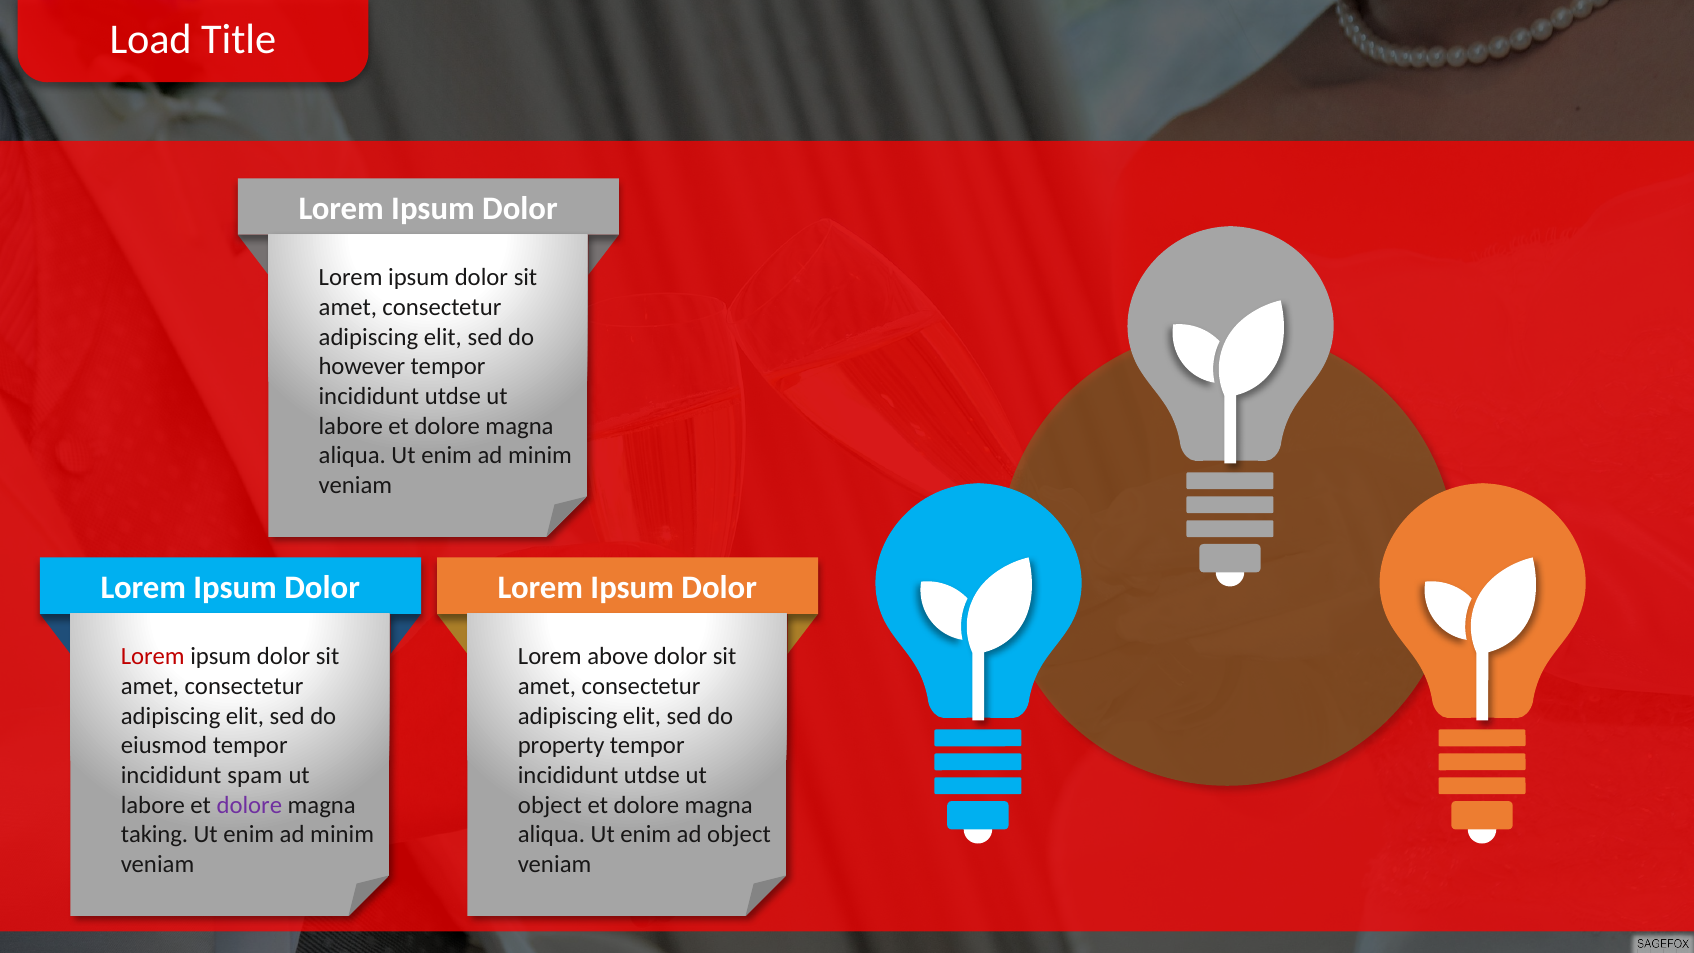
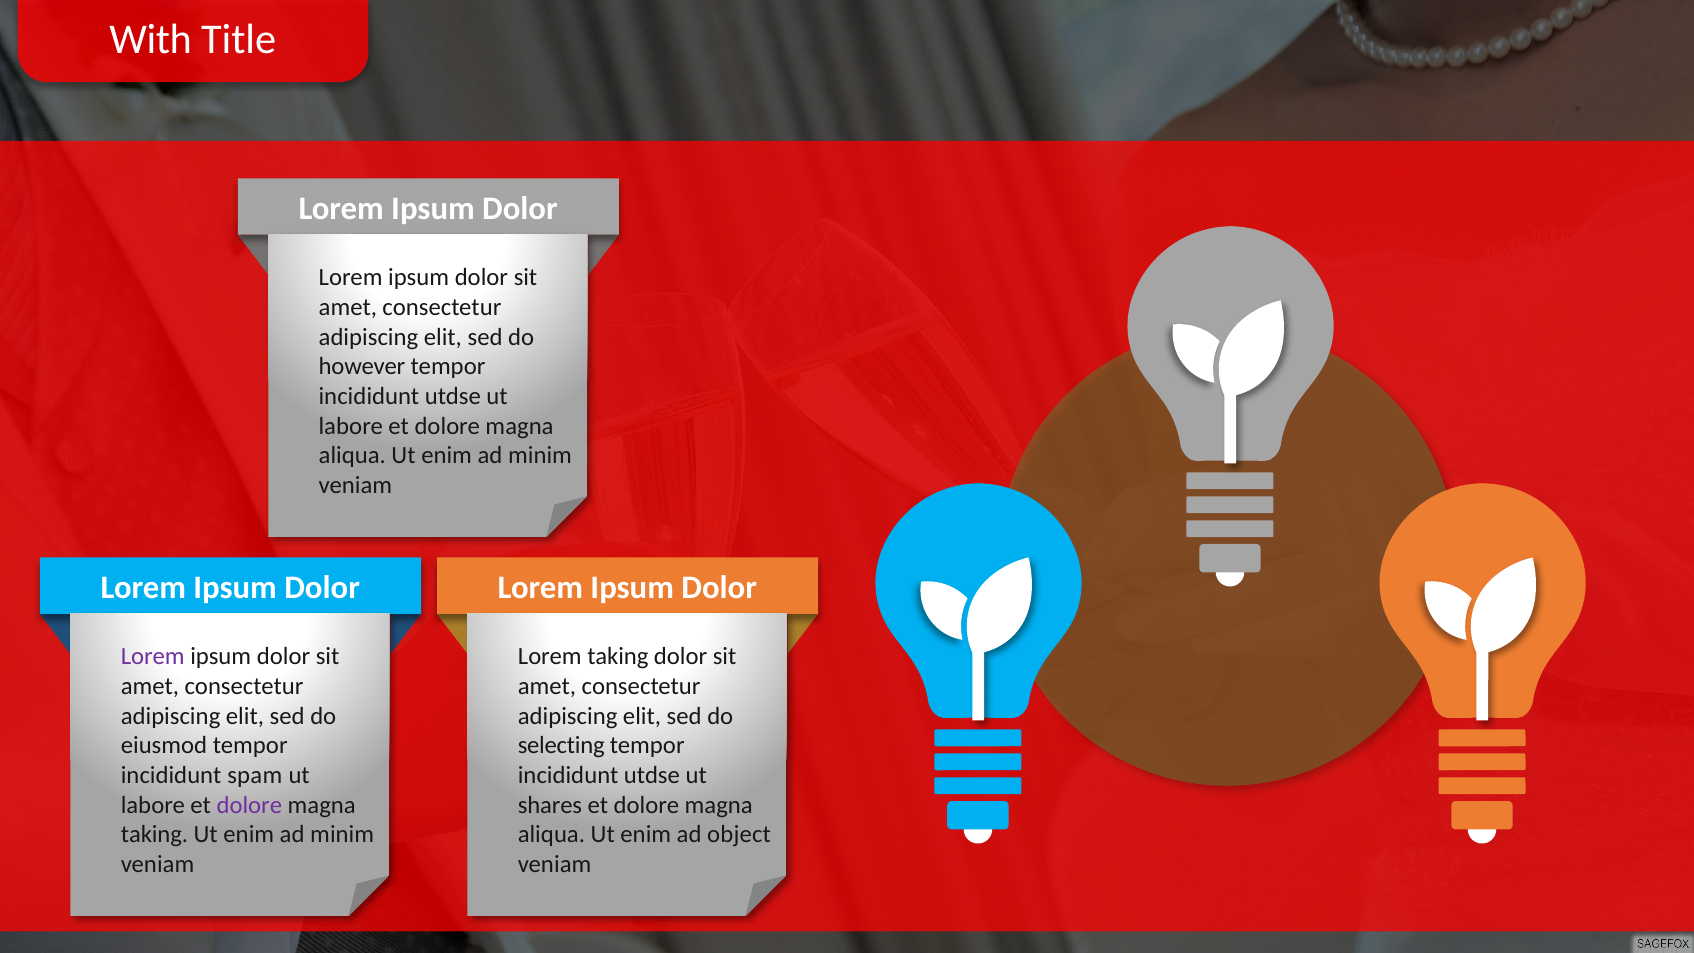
Load: Load -> With
Lorem at (153, 657) colour: red -> purple
Lorem above: above -> taking
property: property -> selecting
object at (550, 805): object -> shares
